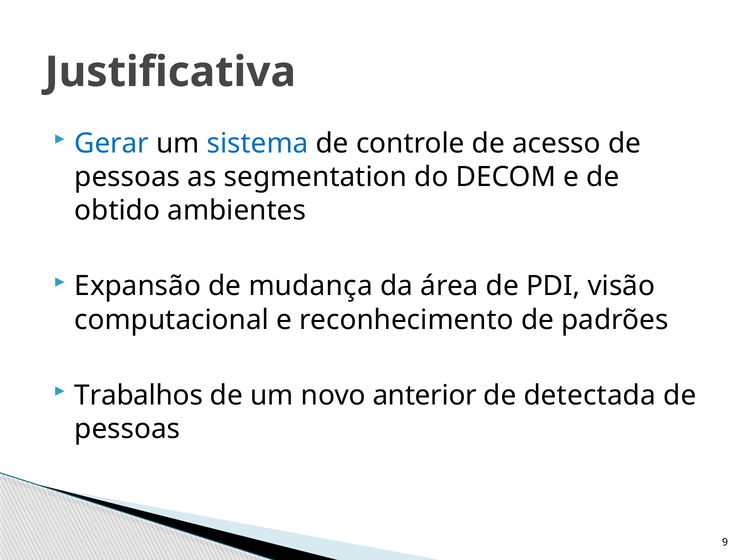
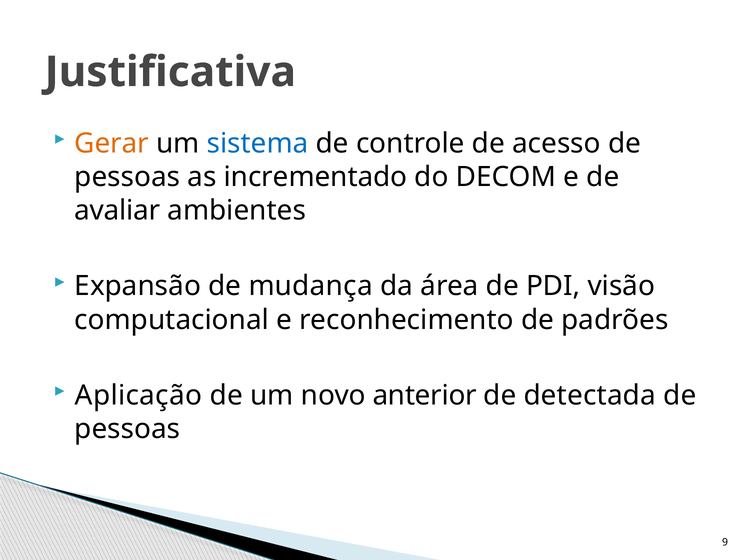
Gerar colour: blue -> orange
segmentation: segmentation -> incrementado
obtido: obtido -> avaliar
Trabalhos: Trabalhos -> Aplicação
